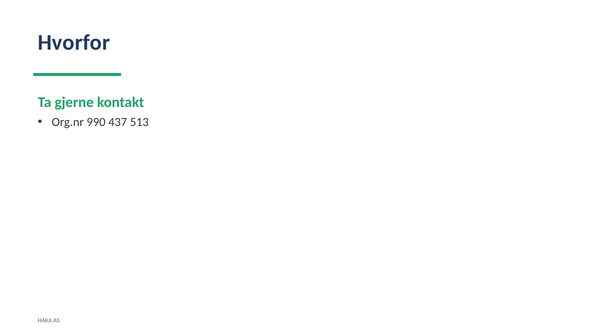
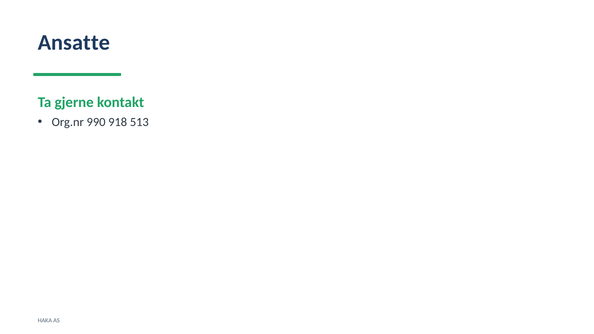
Hvorfor: Hvorfor -> Ansatte
437: 437 -> 918
